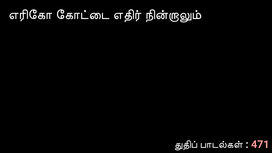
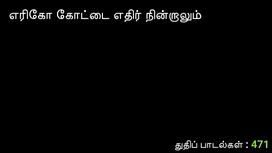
471 colour: pink -> light green
